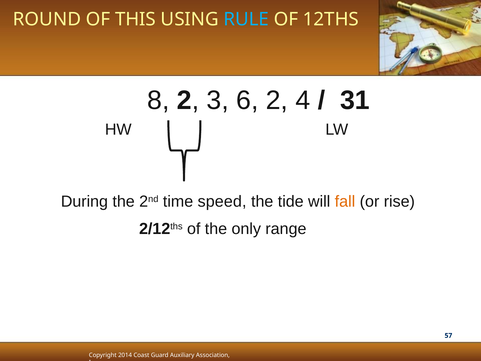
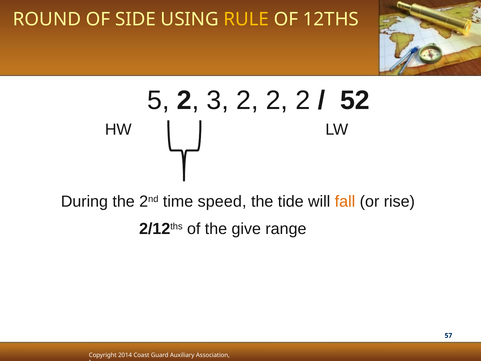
THIS: THIS -> SIDE
RULE colour: light blue -> yellow
8: 8 -> 5
3 6: 6 -> 2
4 at (303, 100): 4 -> 2
31: 31 -> 52
only: only -> give
